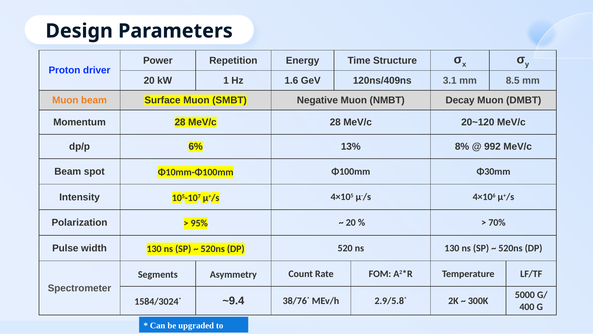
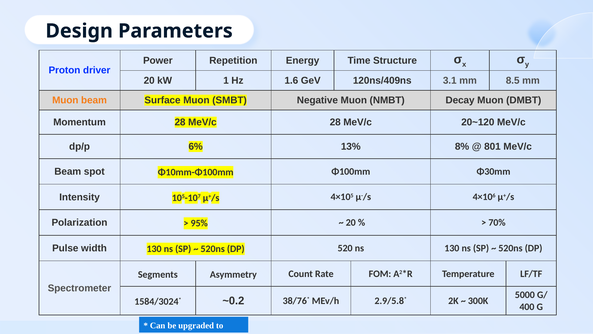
992: 992 -> 801
~9.4: ~9.4 -> ~0.2
